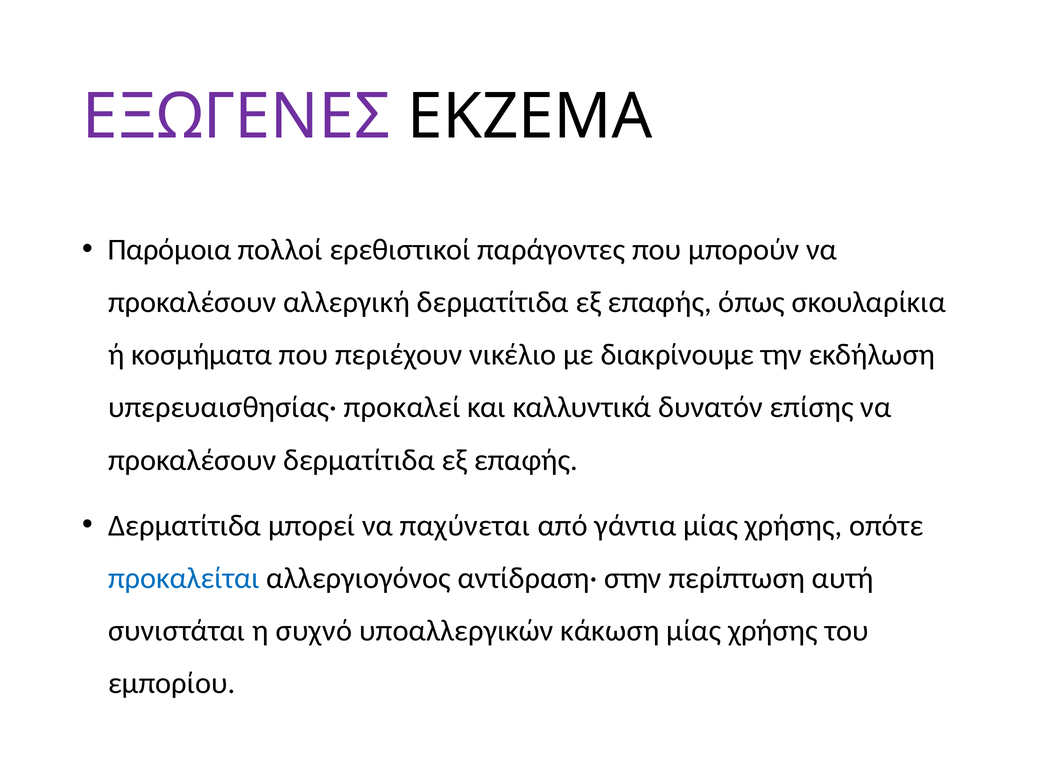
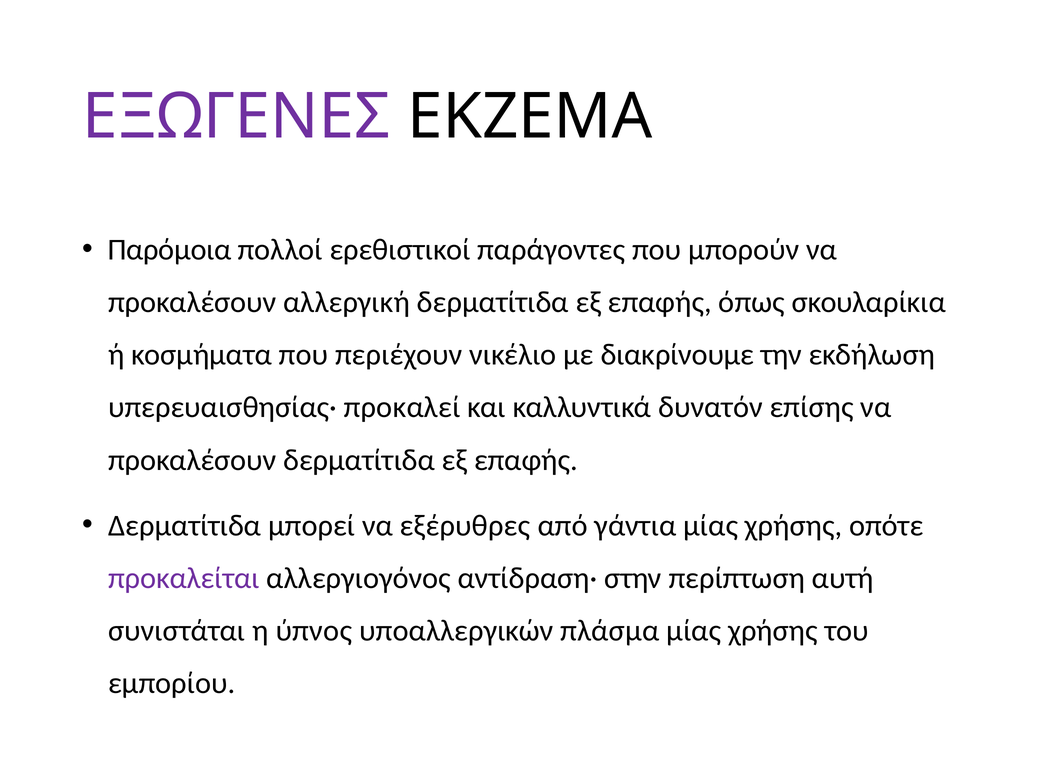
παχύνεται: παχύνεται -> εξέρυθρες
προκαλείται colour: blue -> purple
συχνό: συχνό -> ύπνος
κάκωση: κάκωση -> πλάσμα
